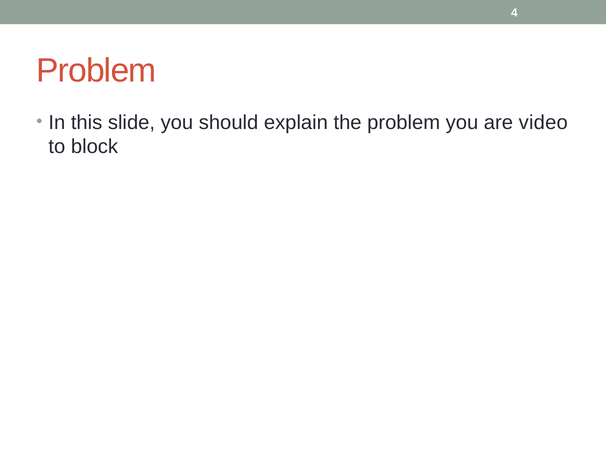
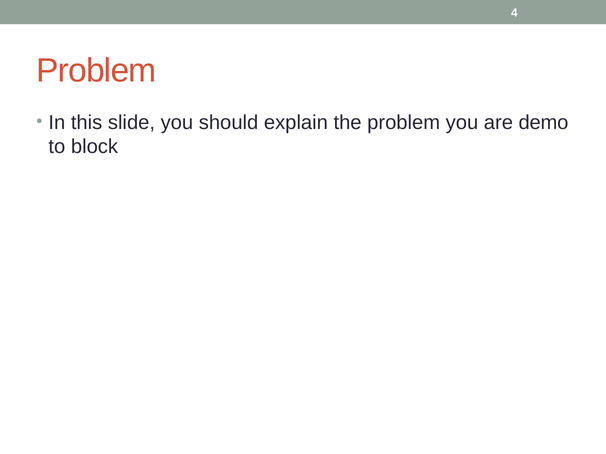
video: video -> demo
